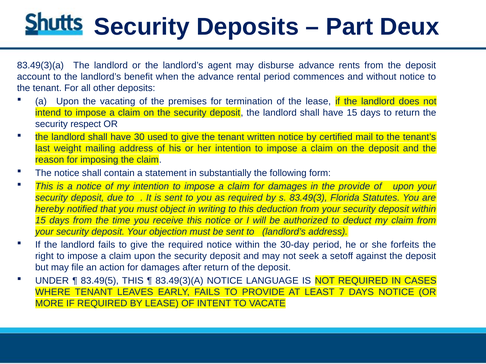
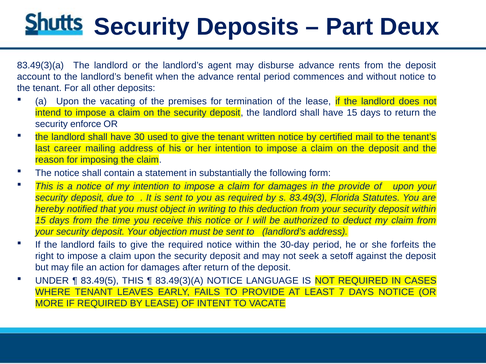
respect: respect -> enforce
weight: weight -> career
